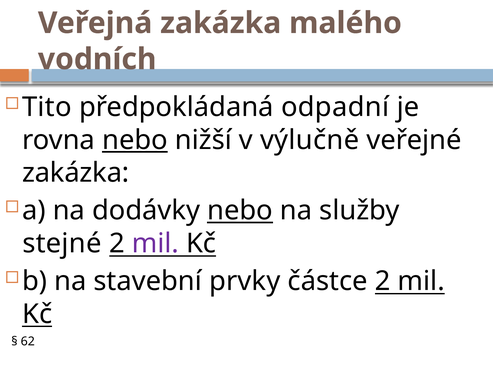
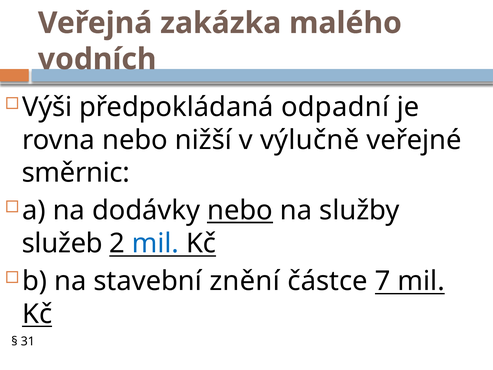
Tito: Tito -> Výši
nebo at (135, 140) underline: present -> none
zakázka at (76, 173): zakázka -> směrnic
stejné: stejné -> služeb
mil at (155, 243) colour: purple -> blue
prvky: prvky -> znění
částce 2: 2 -> 7
62: 62 -> 31
